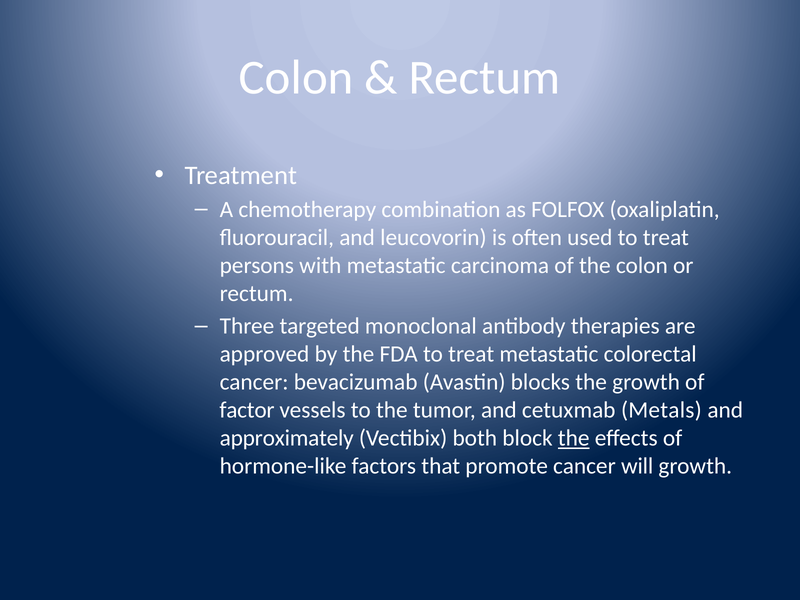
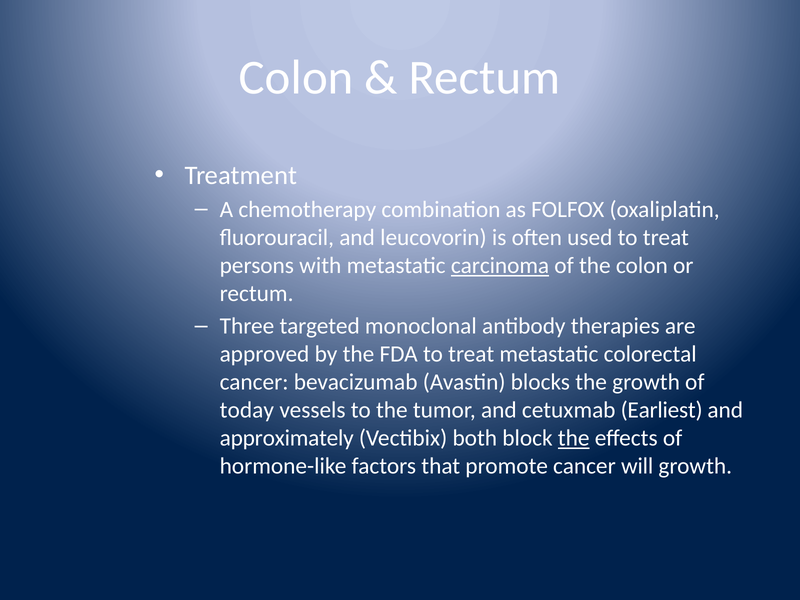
carcinoma underline: none -> present
factor: factor -> today
Metals: Metals -> Earliest
